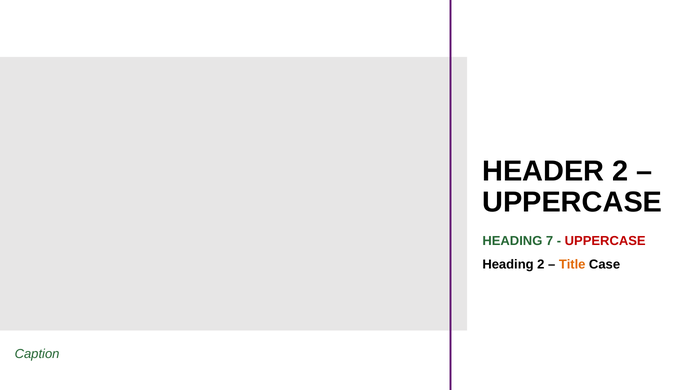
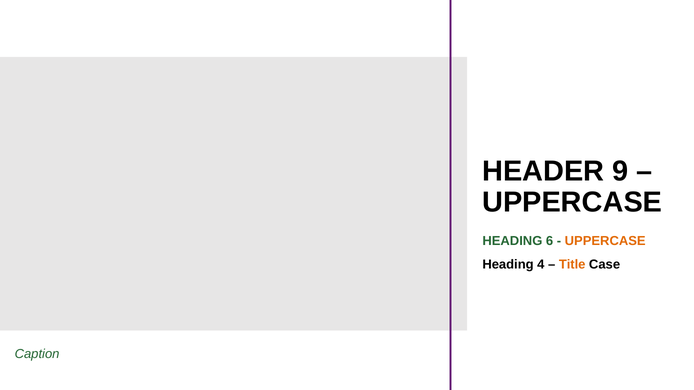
HEADER 2: 2 -> 9
7: 7 -> 6
UPPERCASE at (605, 241) colour: red -> orange
Heading 2: 2 -> 4
